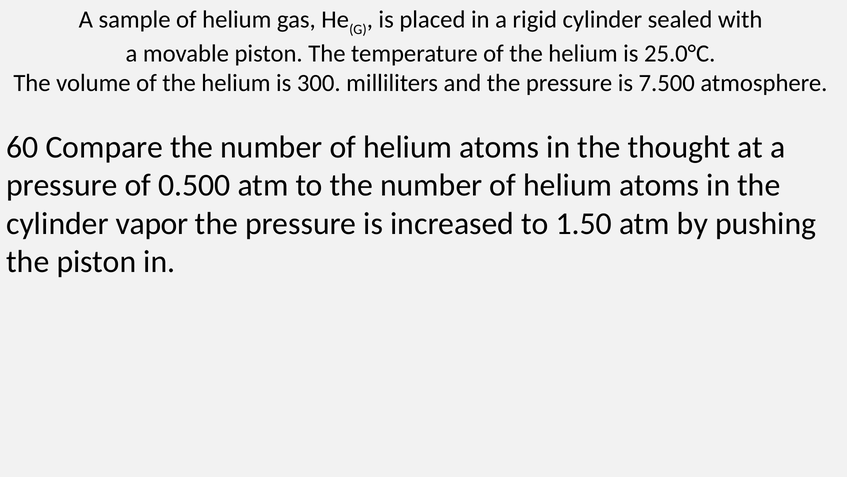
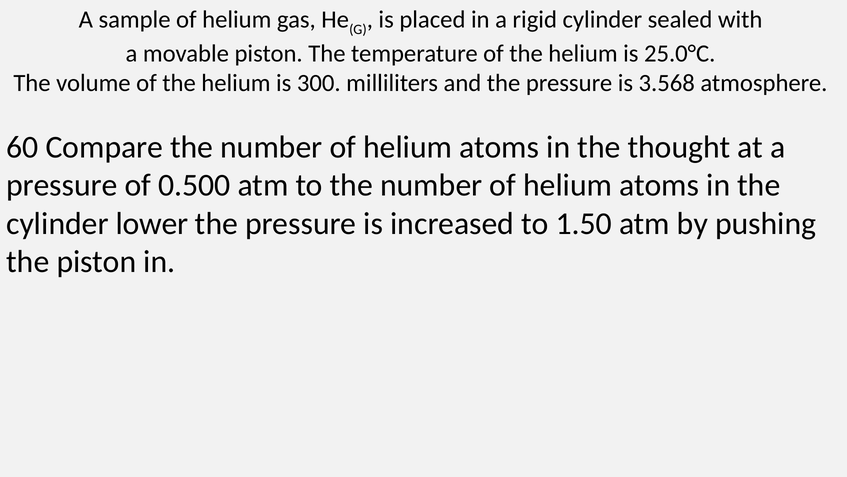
7.500: 7.500 -> 3.568
vapor: vapor -> lower
